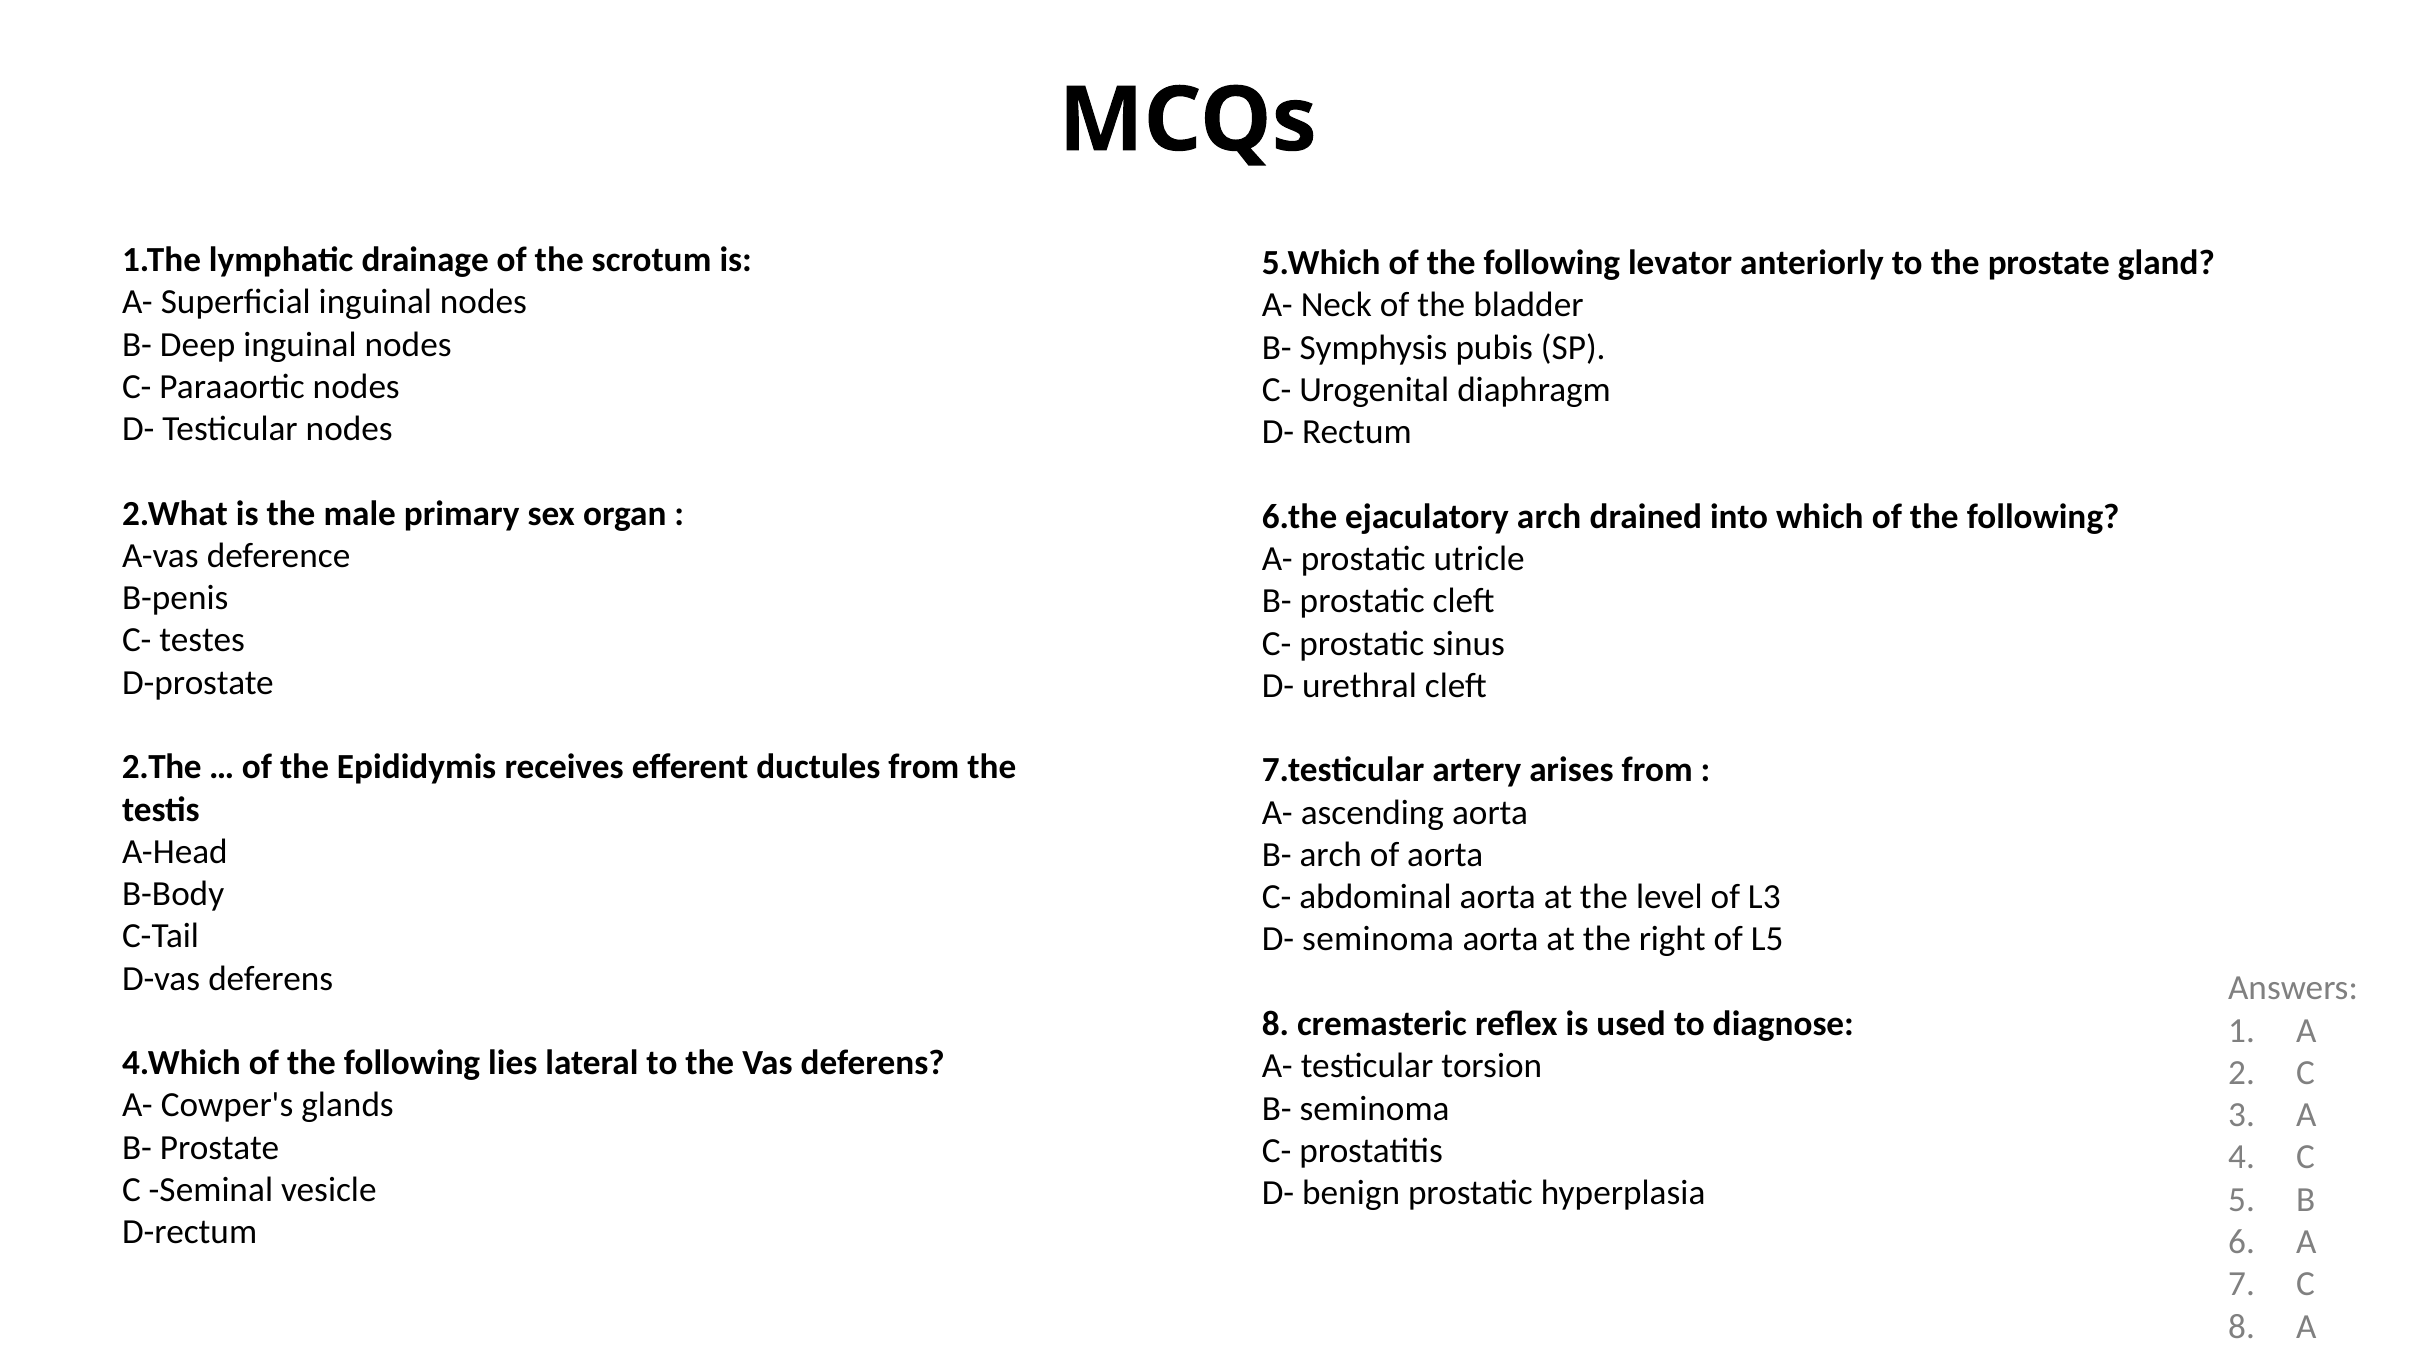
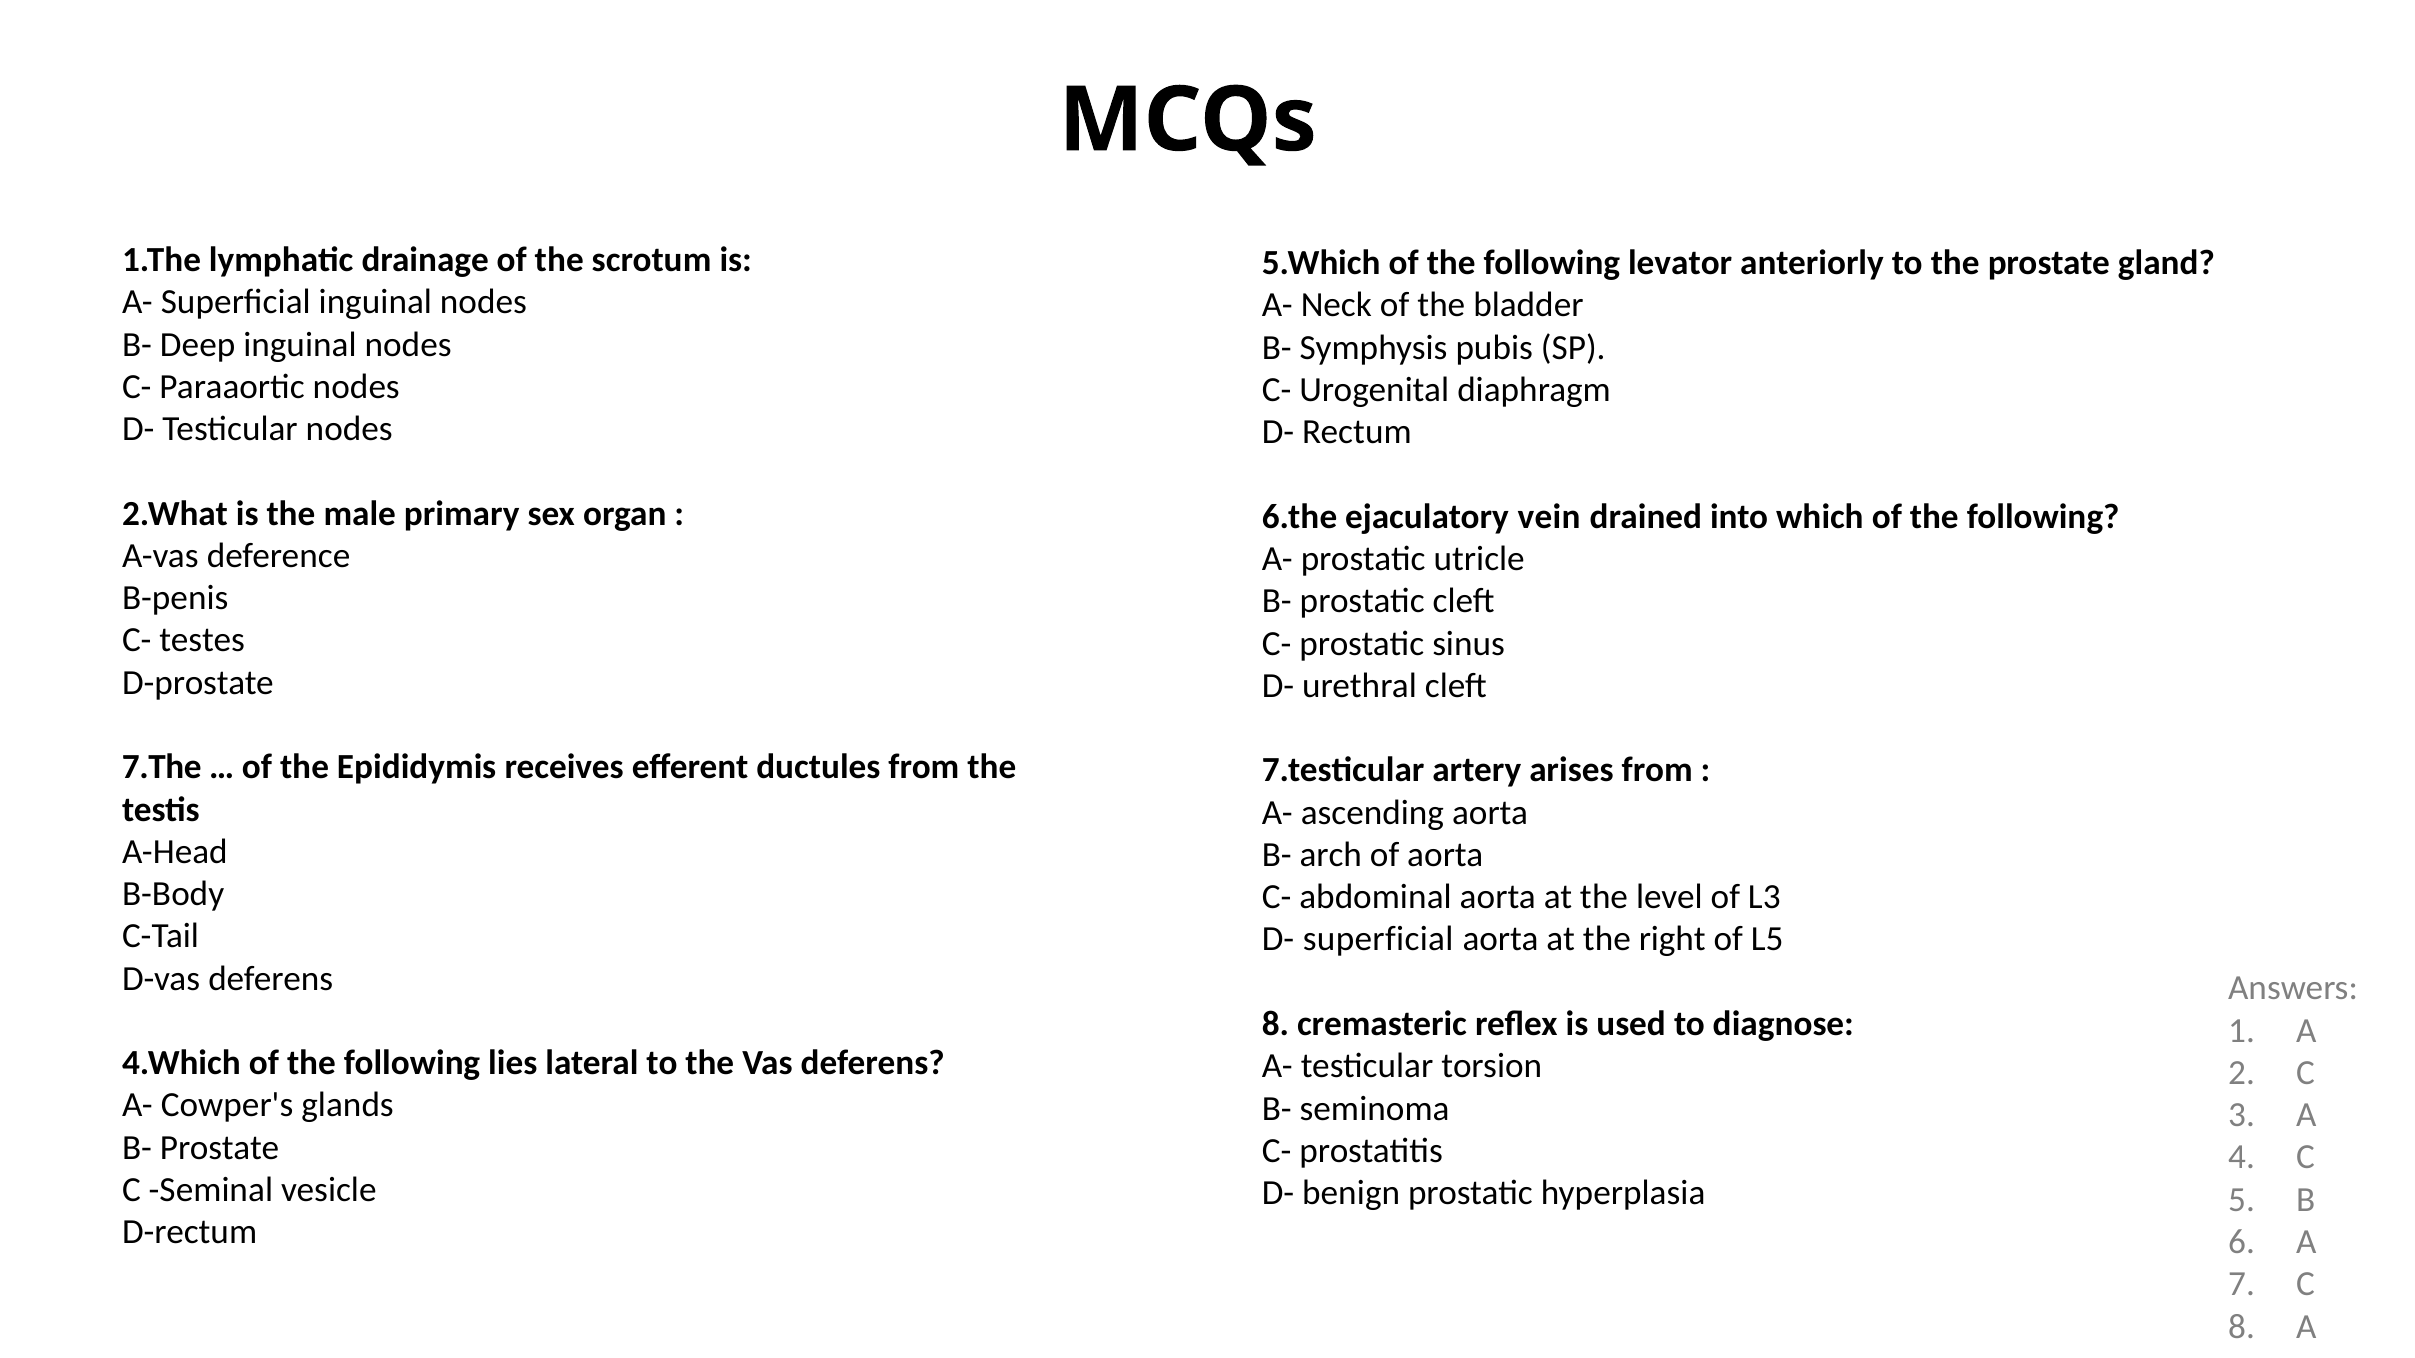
ejaculatory arch: arch -> vein
2.The: 2.The -> 7.The
D- seminoma: seminoma -> superficial
